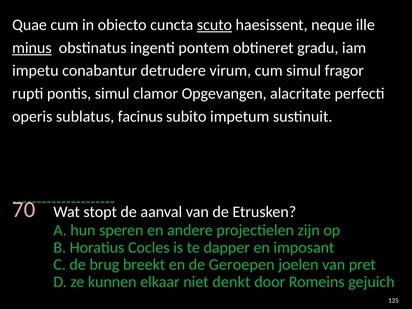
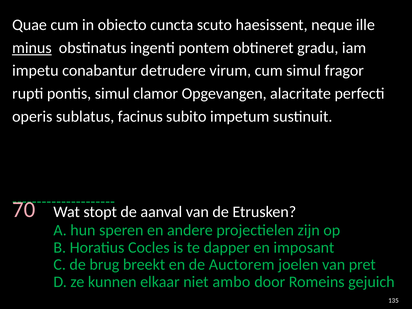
scuto underline: present -> none
Geroepen: Geroepen -> Auctorem
denkt: denkt -> ambo
